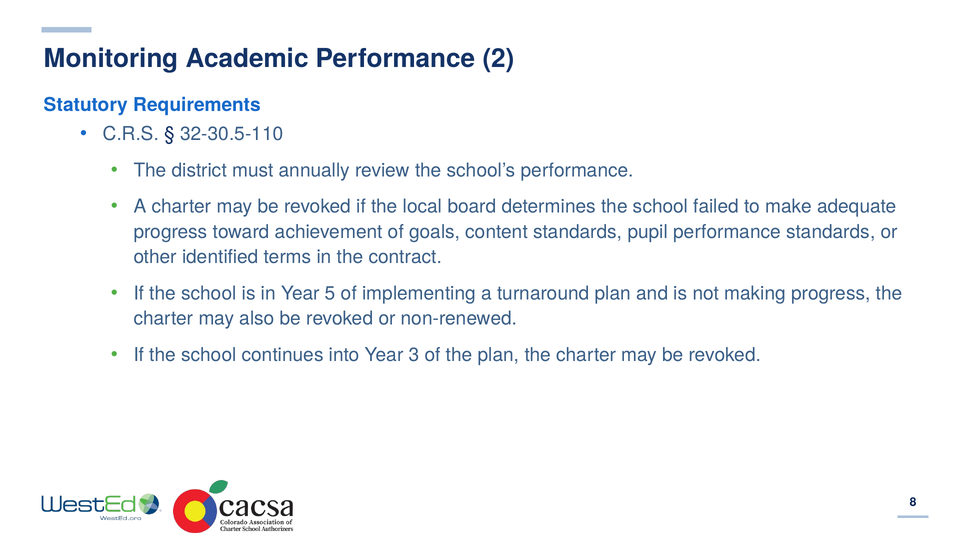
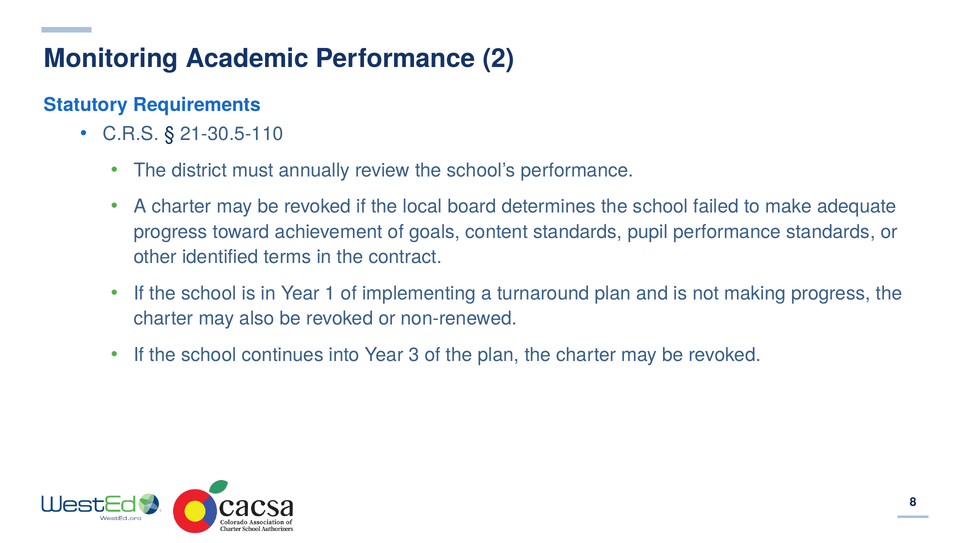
32-30.5-110: 32-30.5-110 -> 21-30.5-110
5: 5 -> 1
